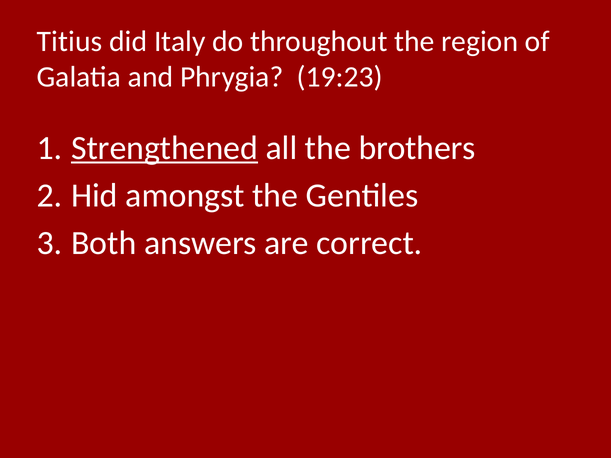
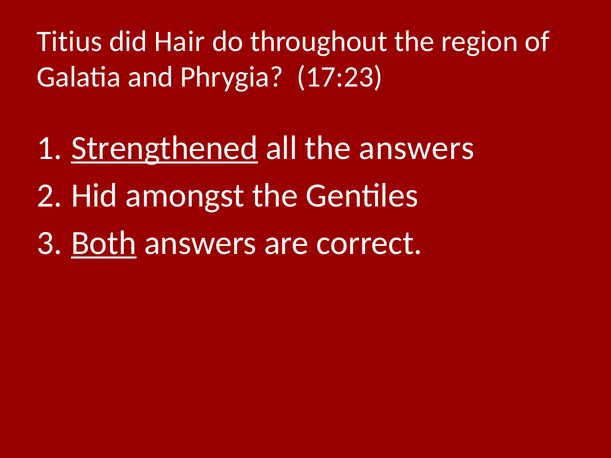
Italy: Italy -> Hair
19:23: 19:23 -> 17:23
the brothers: brothers -> answers
Both underline: none -> present
